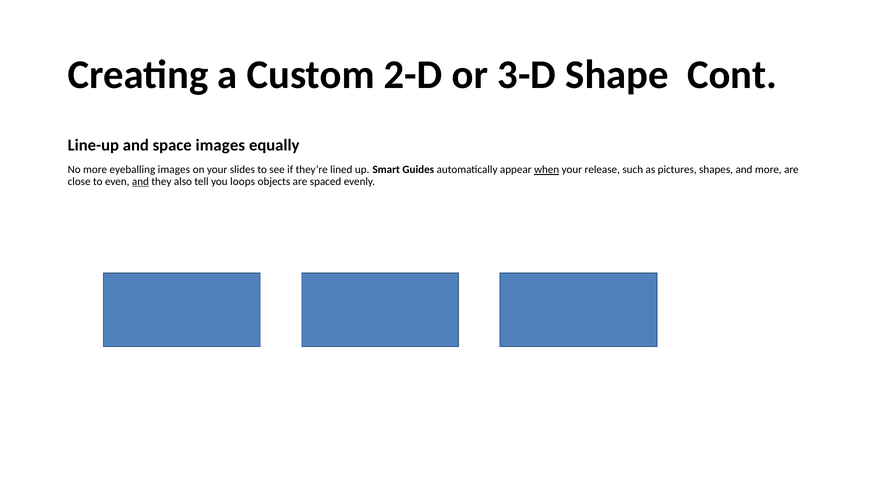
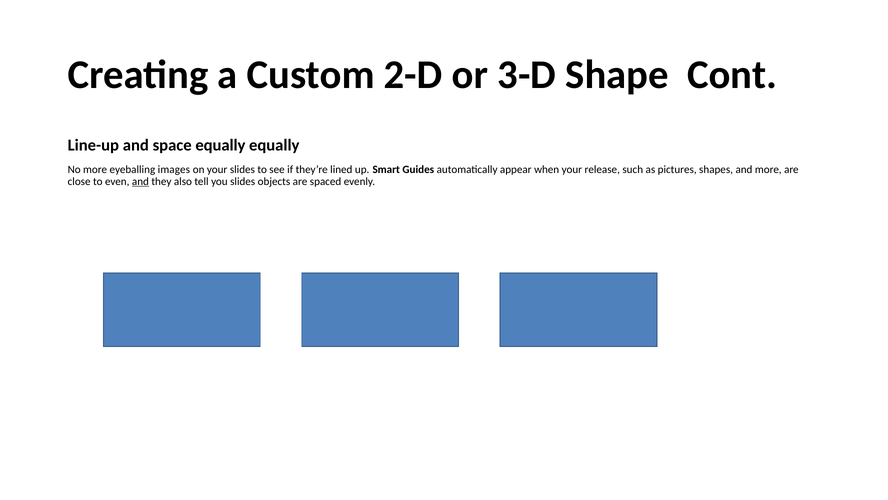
space images: images -> equally
when underline: present -> none
you loops: loops -> slides
